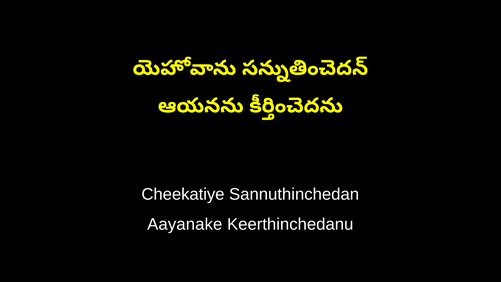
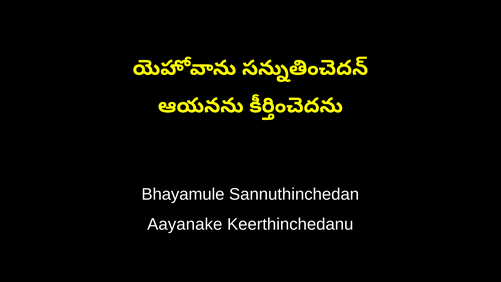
Cheekatiye: Cheekatiye -> Bhayamule
